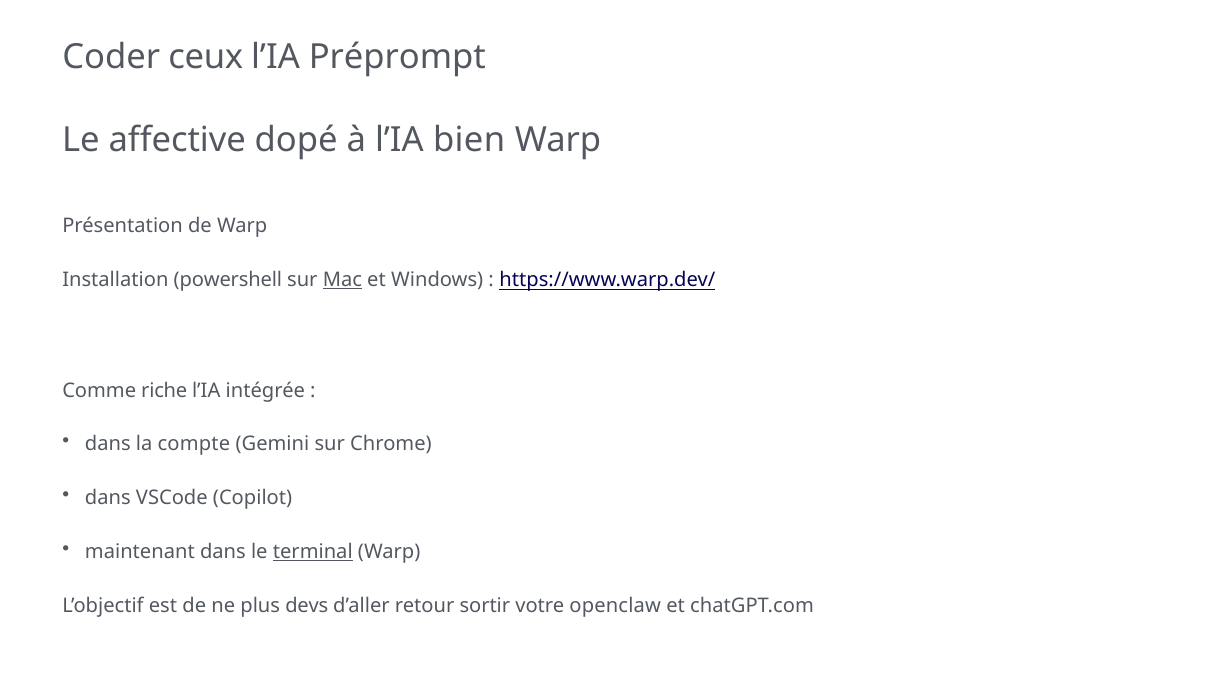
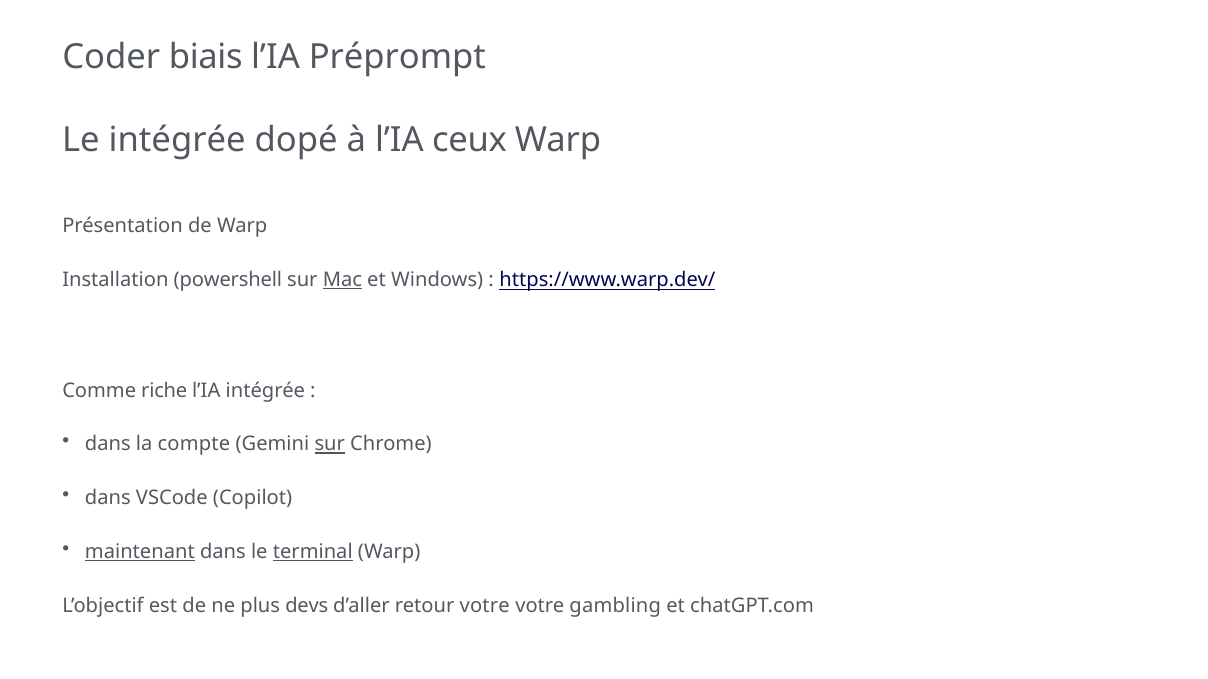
ceux: ceux -> biais
Le affective: affective -> intégrée
bien: bien -> ceux
sur at (330, 445) underline: none -> present
maintenant underline: none -> present
retour sortir: sortir -> votre
openclaw: openclaw -> gambling
